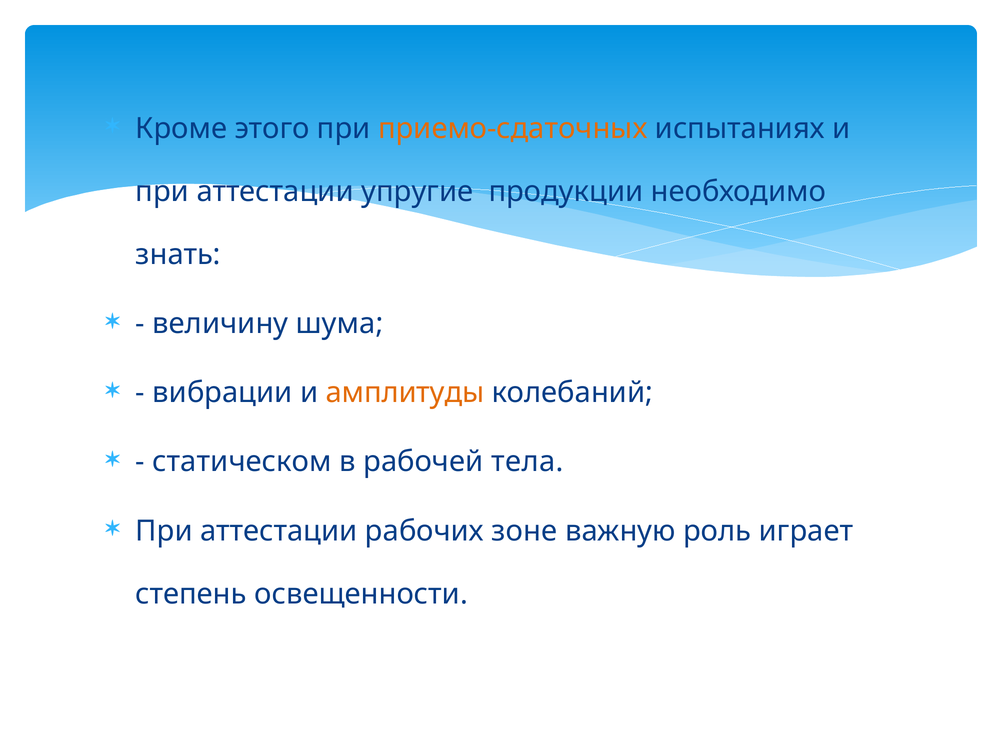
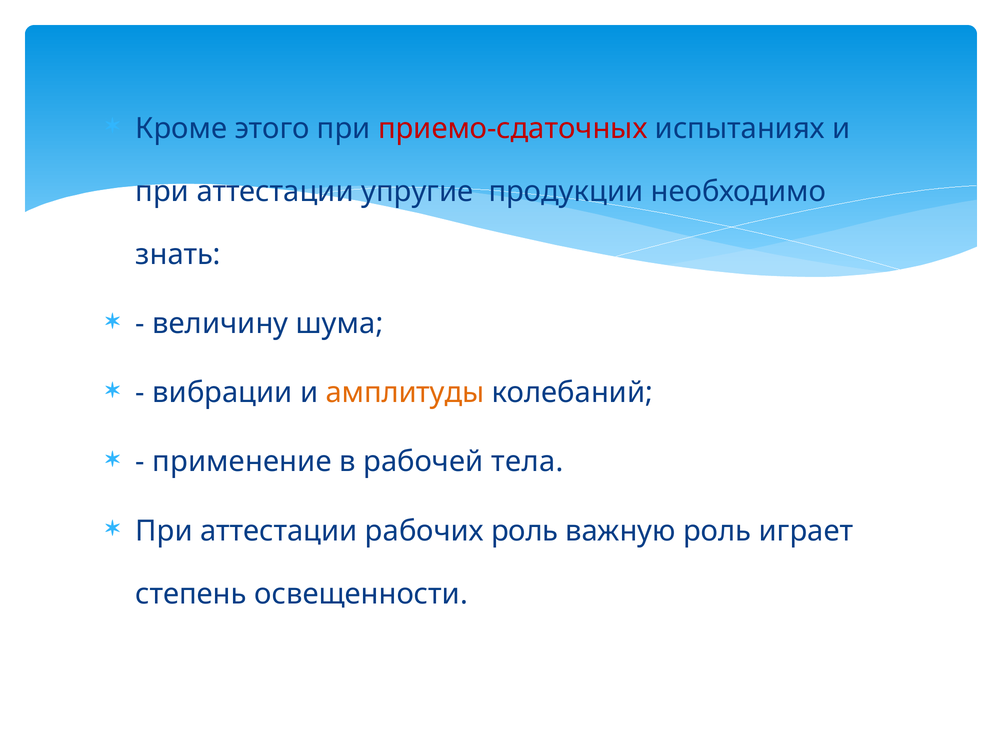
приемо-сдаточных colour: orange -> red
статическом: статическом -> применение
рабочих зоне: зоне -> роль
